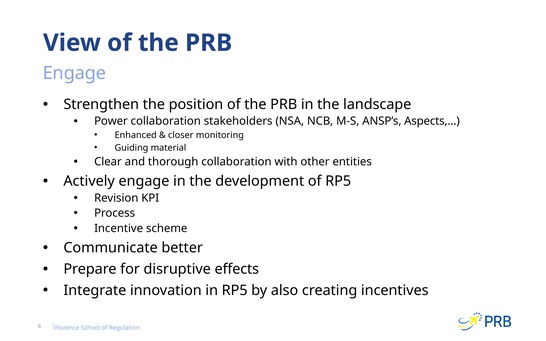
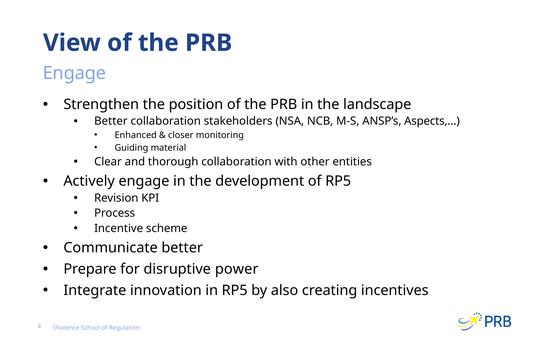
Power at (111, 121): Power -> Better
effects: effects -> power
